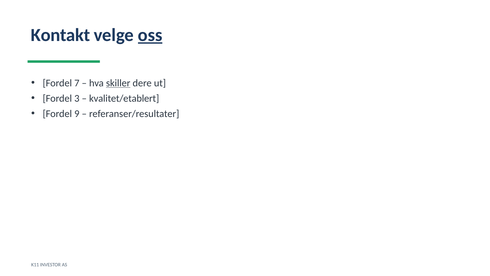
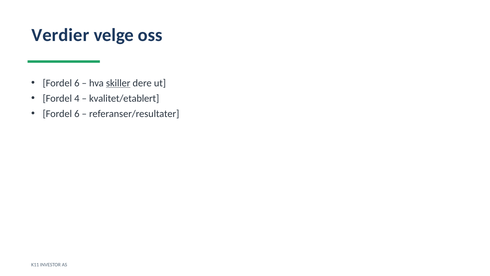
Kontakt: Kontakt -> Verdier
oss underline: present -> none
7 at (77, 83): 7 -> 6
3: 3 -> 4
9 at (77, 114): 9 -> 6
